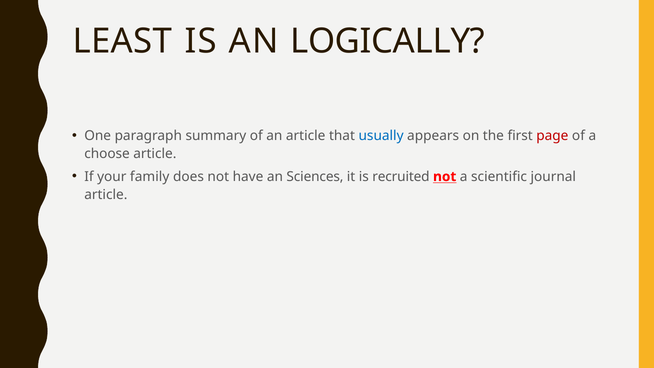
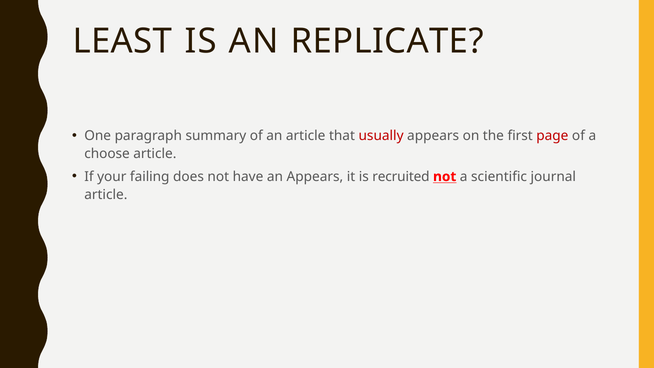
LOGICALLY: LOGICALLY -> REPLICATE
usually colour: blue -> red
family: family -> failing
an Sciences: Sciences -> Appears
